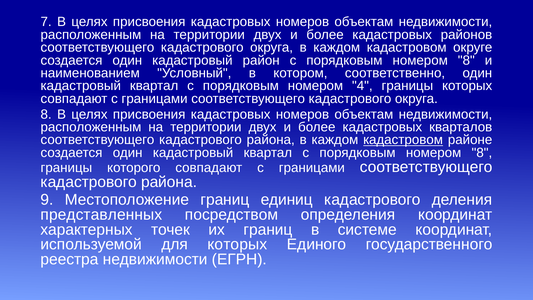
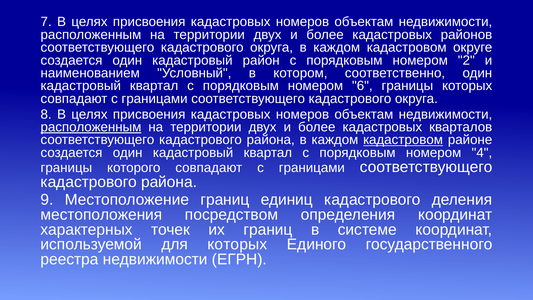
8 at (466, 60): 8 -> 2
4: 4 -> 6
расположенным at (91, 127) underline: none -> present
8 at (482, 153): 8 -> 4
представленных: представленных -> местоположения
